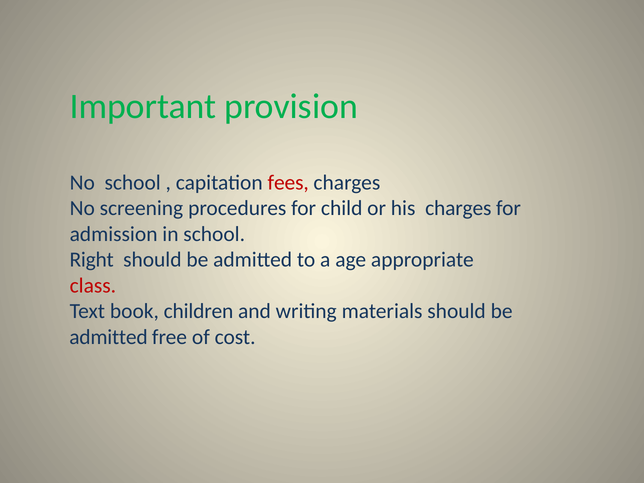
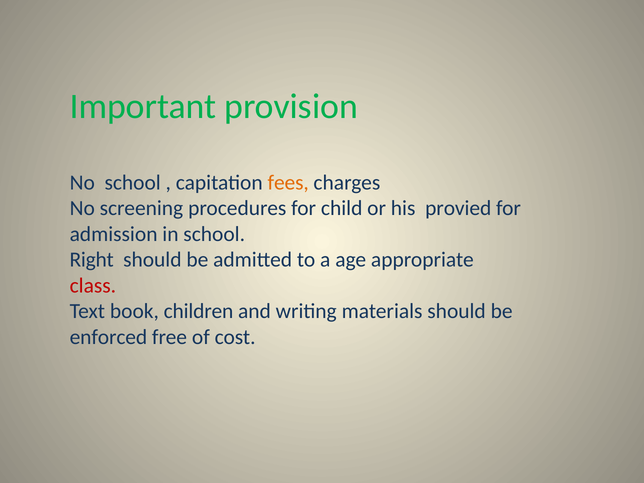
fees colour: red -> orange
his charges: charges -> provied
admitted at (108, 337): admitted -> enforced
